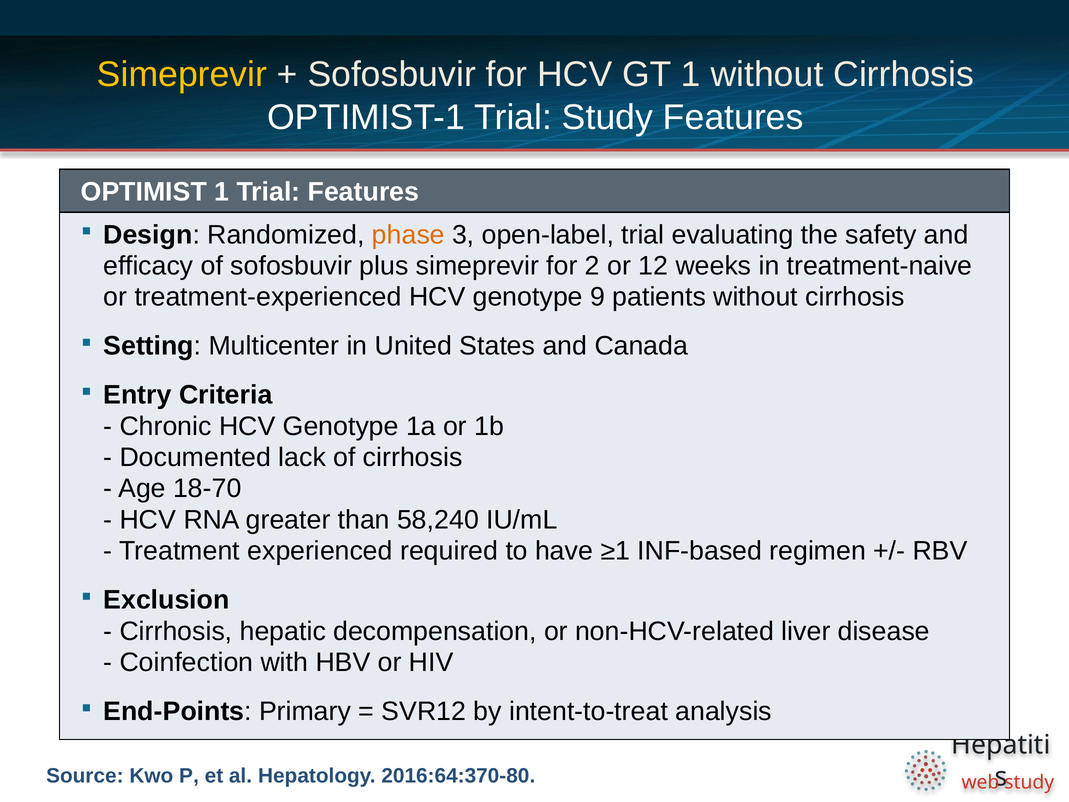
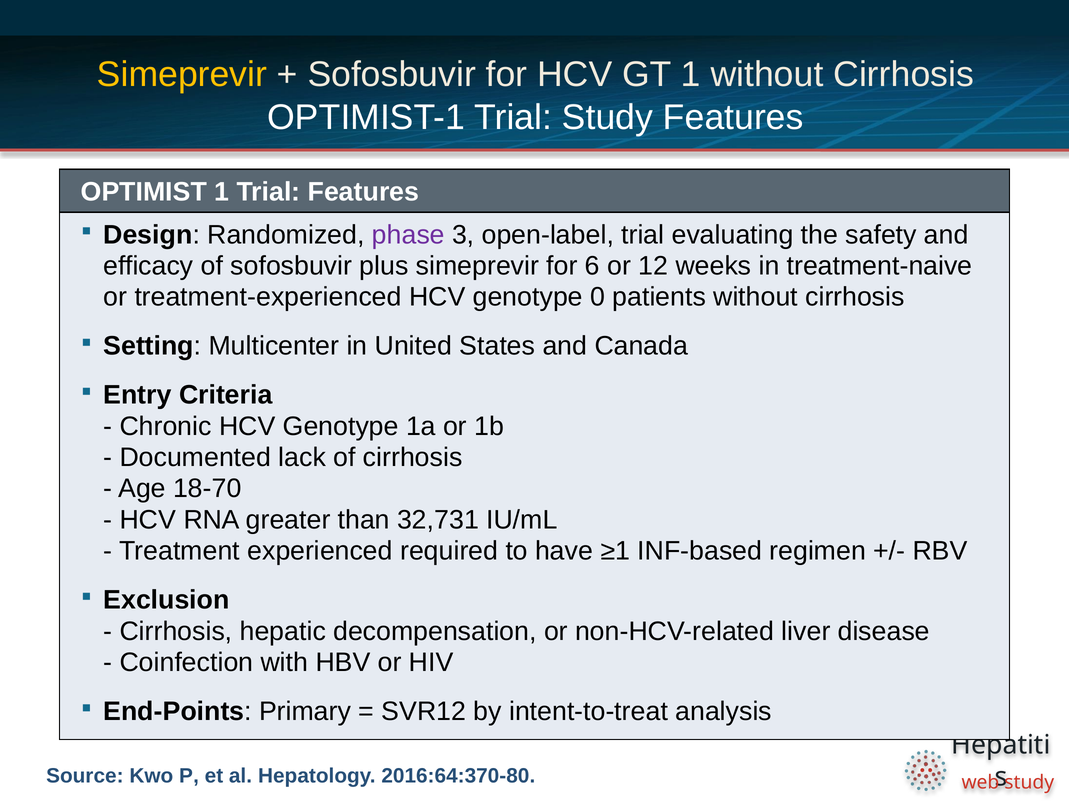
phase colour: orange -> purple
2: 2 -> 6
9: 9 -> 0
58,240: 58,240 -> 32,731
